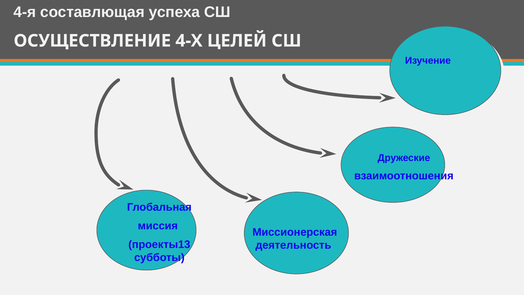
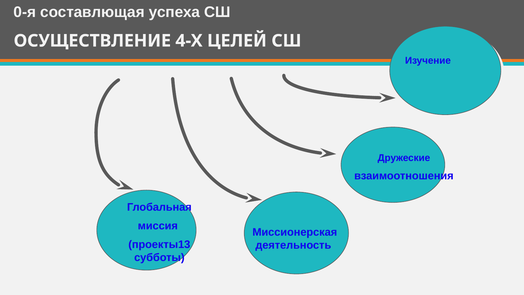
4-я: 4-я -> 0-я
